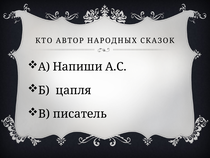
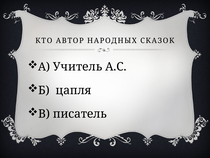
Напиши: Напиши -> Учитель
